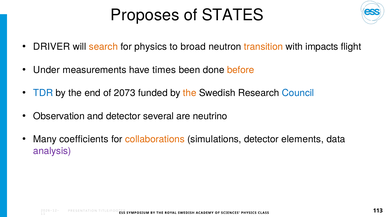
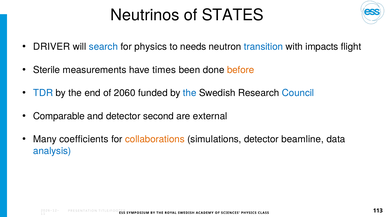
Proposes: Proposes -> Neutrinos
search colour: orange -> blue
broad: broad -> needs
transition colour: orange -> blue
Under: Under -> Sterile
2073: 2073 -> 2060
the at (190, 93) colour: orange -> blue
Observation: Observation -> Comparable
several: several -> second
neutrino: neutrino -> external
elements: elements -> beamline
analysis colour: purple -> blue
